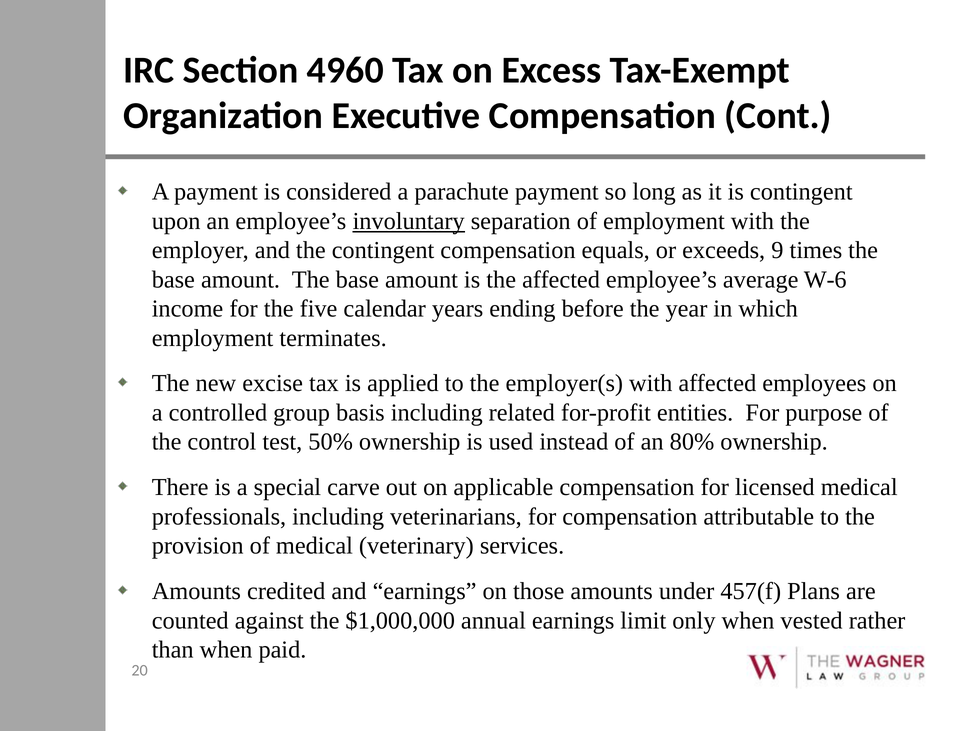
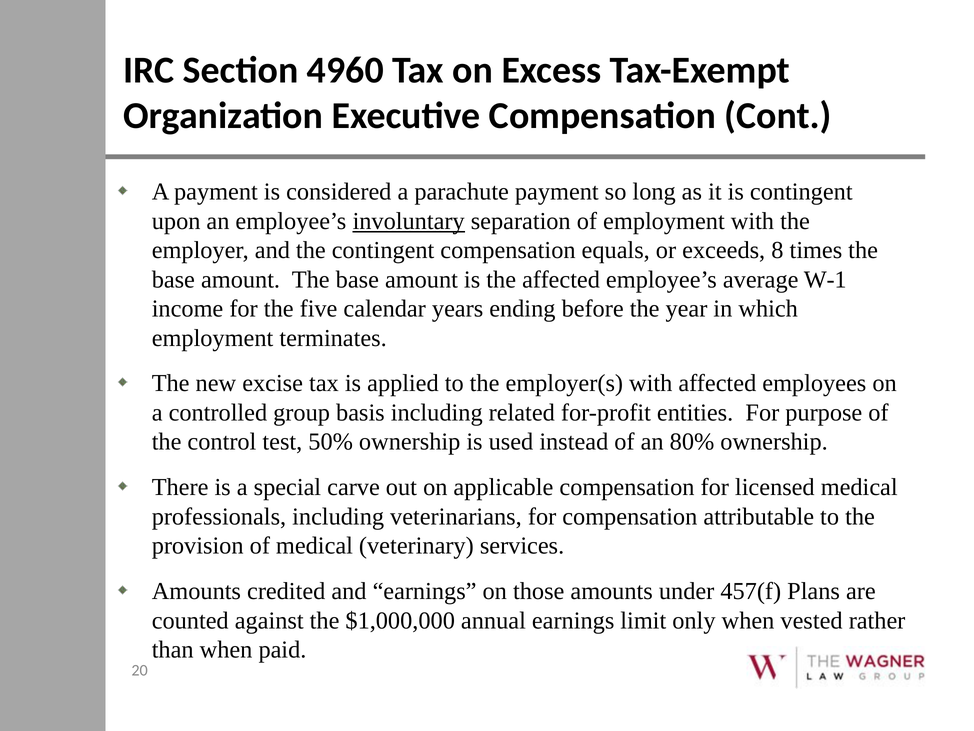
9: 9 -> 8
W-6: W-6 -> W-1
